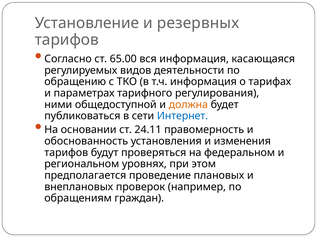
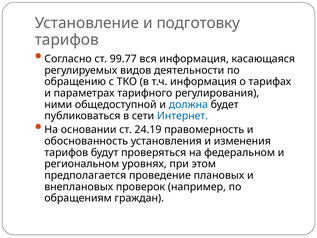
резервных: резервных -> подготовку
65.00: 65.00 -> 99.77
должна colour: orange -> blue
24.11: 24.11 -> 24.19
